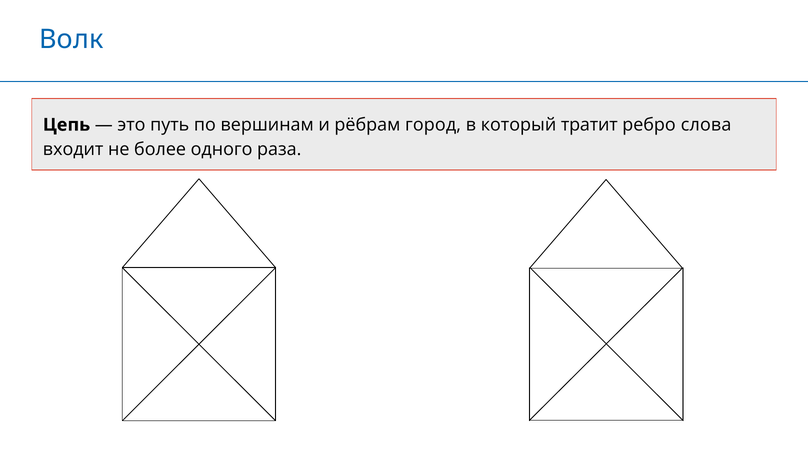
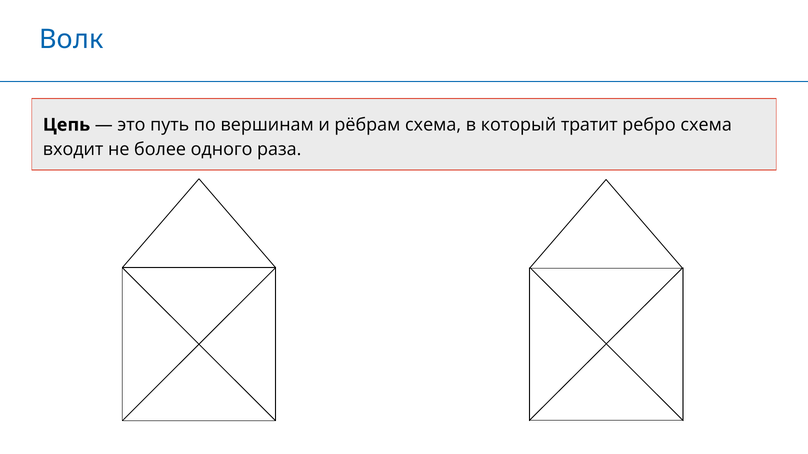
рёбрам город: город -> схема
ребро слова: слова -> схема
